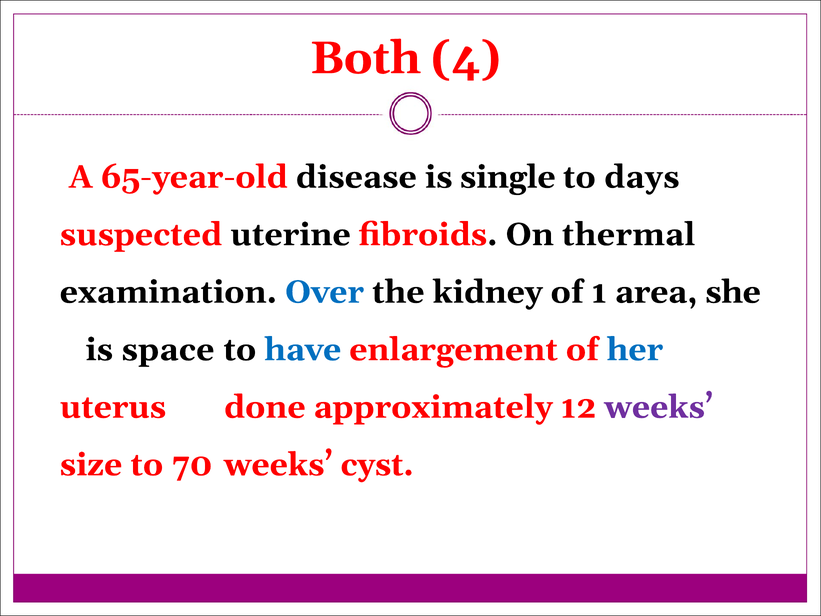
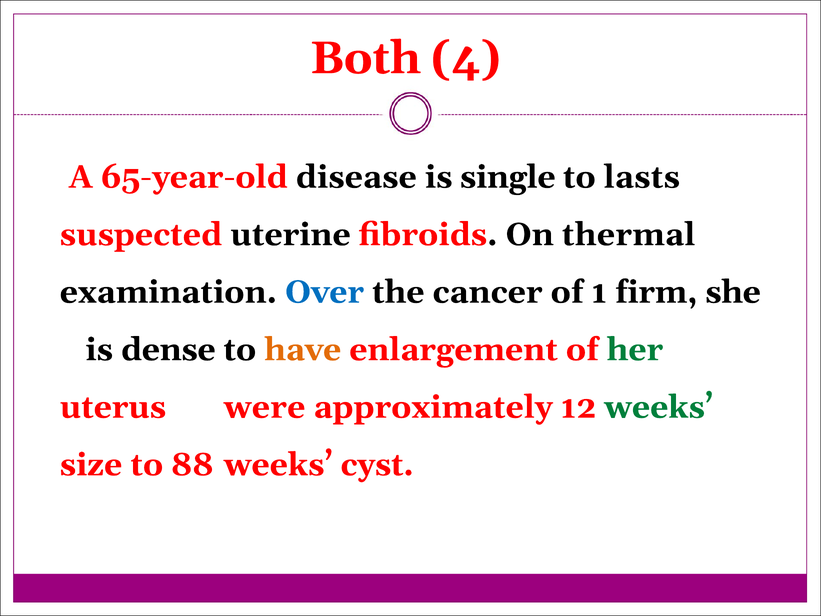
days: days -> lasts
kidney: kidney -> cancer
area: area -> firm
space: space -> dense
have colour: blue -> orange
her colour: blue -> green
done: done -> were
weeks at (659, 407) colour: purple -> green
70: 70 -> 88
